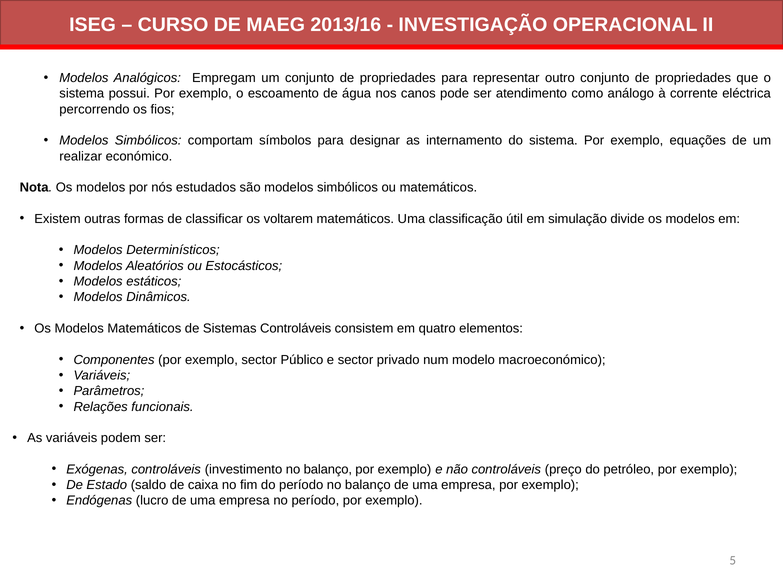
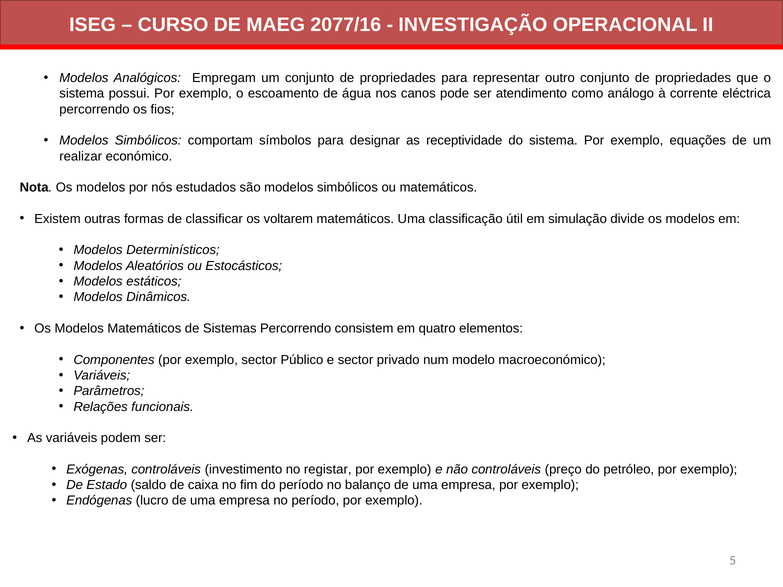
2013/16: 2013/16 -> 2077/16
internamento: internamento -> receptividade
Sistemas Controláveis: Controláveis -> Percorrendo
investimento no balanço: balanço -> registar
